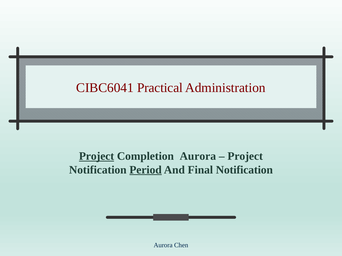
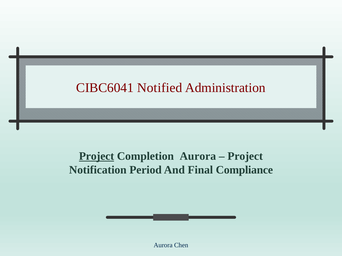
Practical: Practical -> Notified
Period underline: present -> none
Final Notification: Notification -> Compliance
